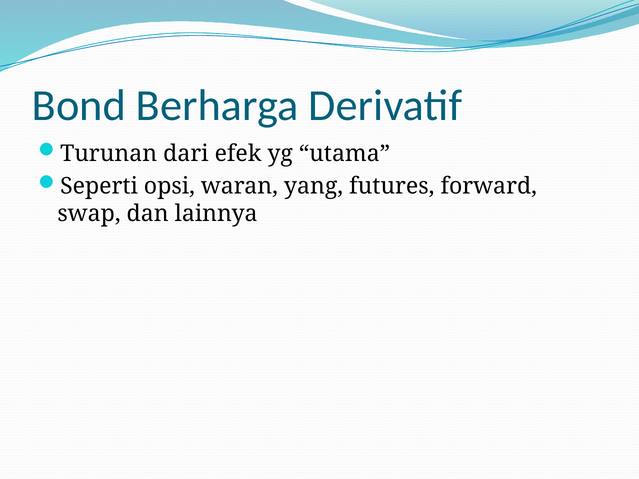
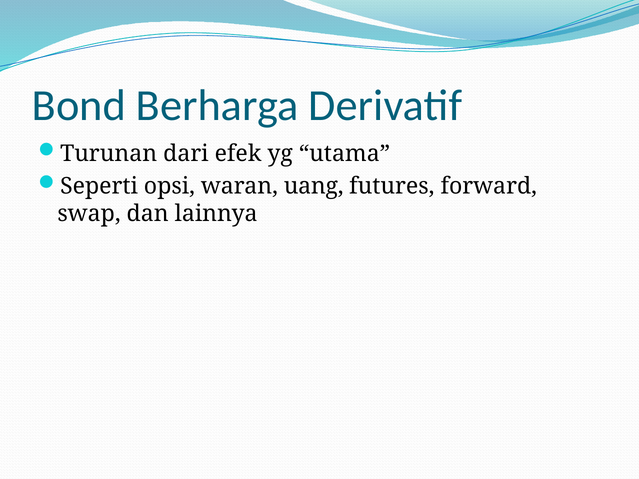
yang: yang -> uang
